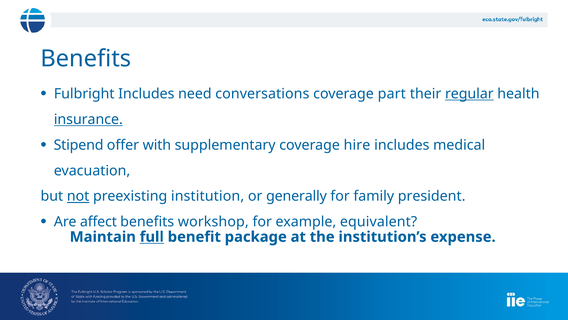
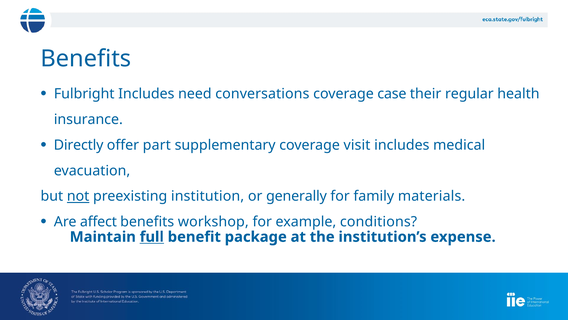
part: part -> case
regular underline: present -> none
insurance underline: present -> none
Stipend: Stipend -> Directly
with: with -> part
hire: hire -> visit
president: president -> materials
equivalent: equivalent -> conditions
